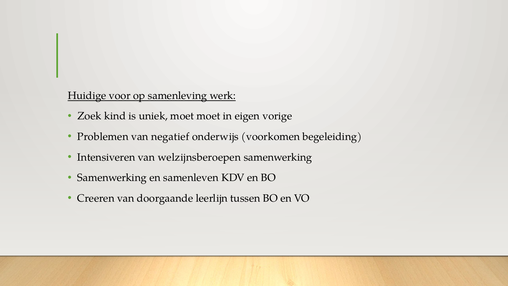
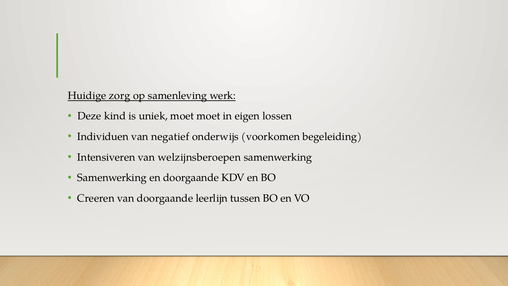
voor: voor -> zorg
Zoek: Zoek -> Deze
vorige: vorige -> lossen
Problemen: Problemen -> Individuen
en samenleven: samenleven -> doorgaande
